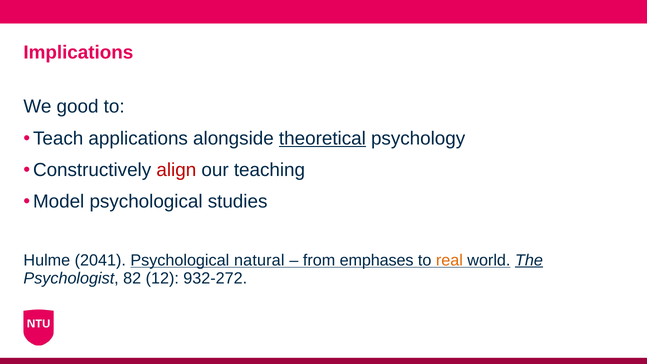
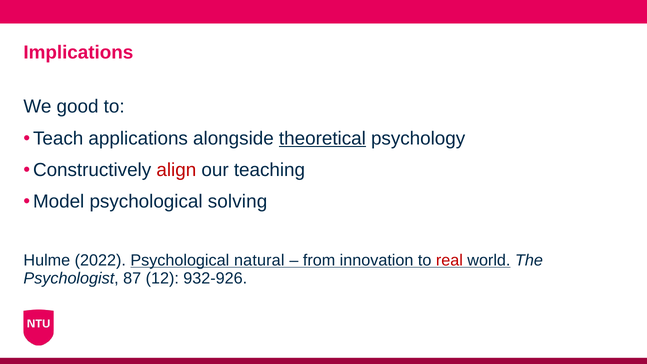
studies: studies -> solving
2041: 2041 -> 2022
emphases: emphases -> innovation
real colour: orange -> red
The underline: present -> none
82: 82 -> 87
932-272: 932-272 -> 932-926
